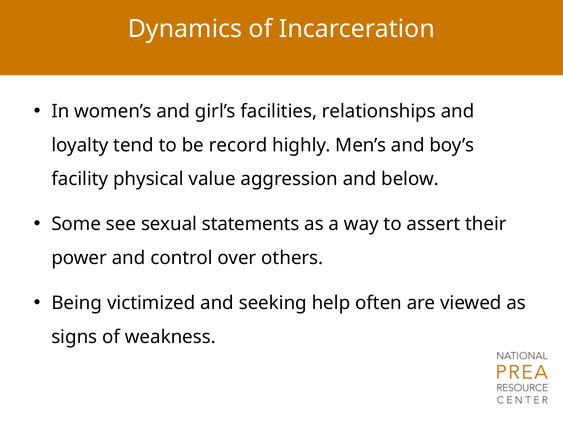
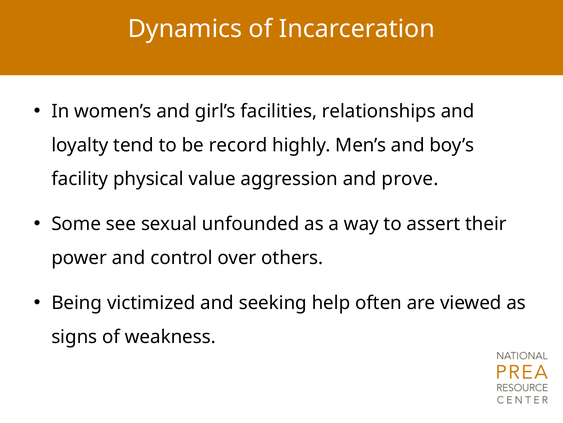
below: below -> prove
statements: statements -> unfounded
